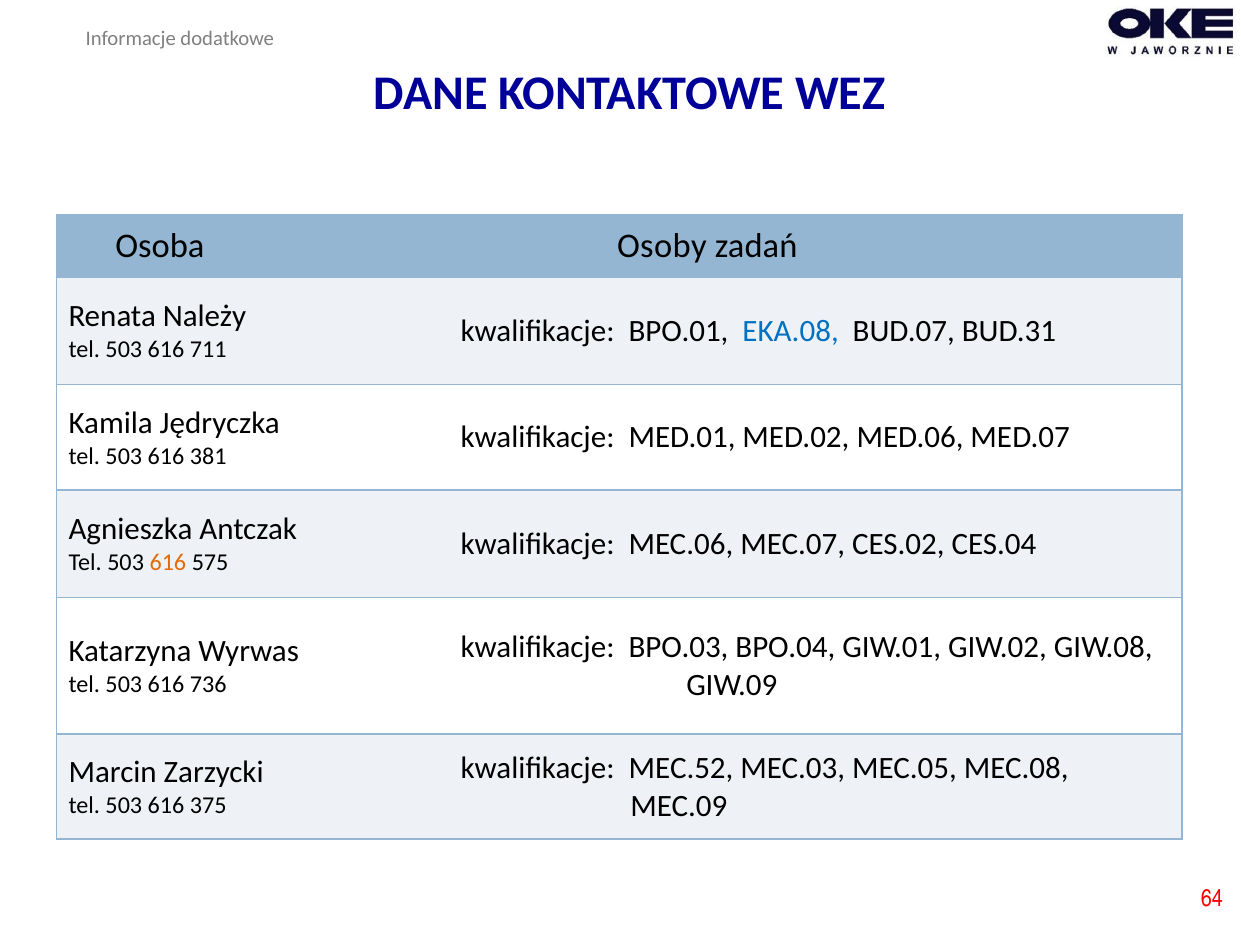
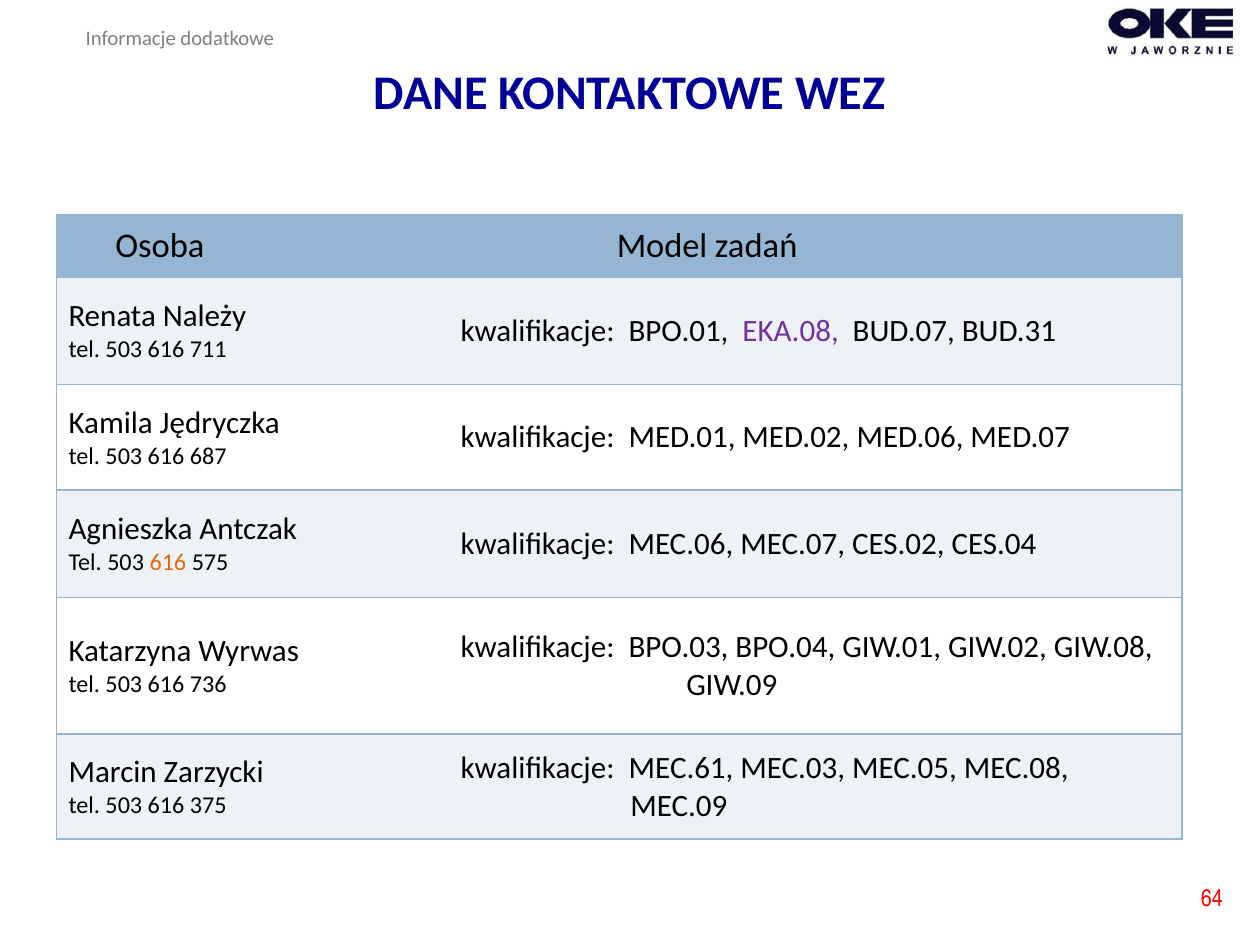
Osoby: Osoby -> Model
EKA.08 colour: blue -> purple
381: 381 -> 687
MEC.52: MEC.52 -> MEC.61
